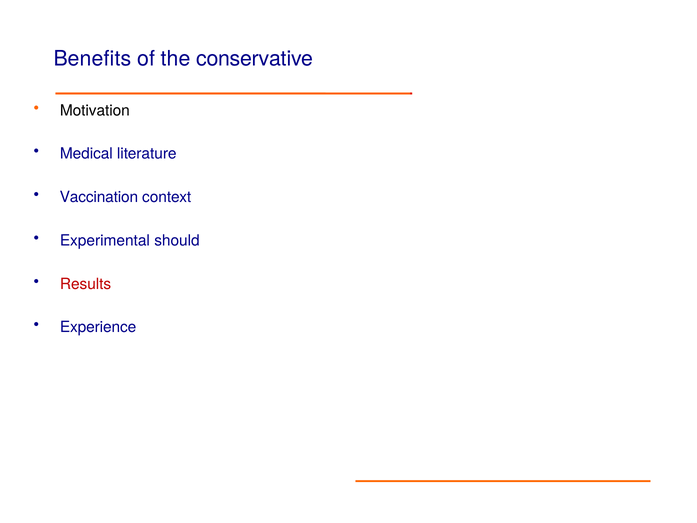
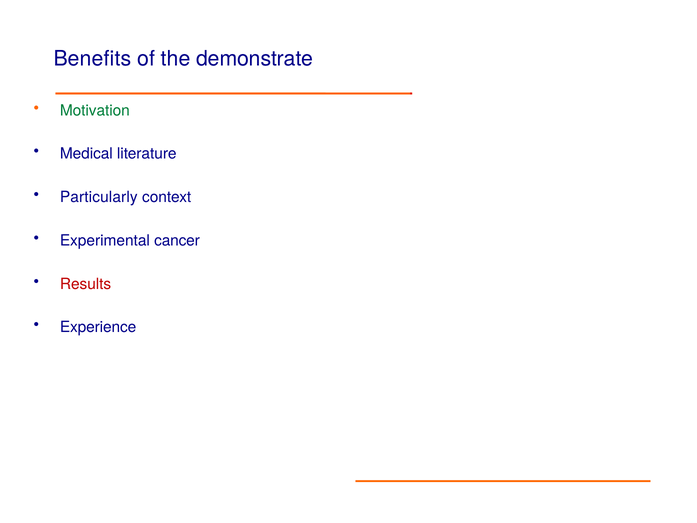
conservative: conservative -> demonstrate
Motivation colour: black -> green
Vaccination: Vaccination -> Particularly
should: should -> cancer
